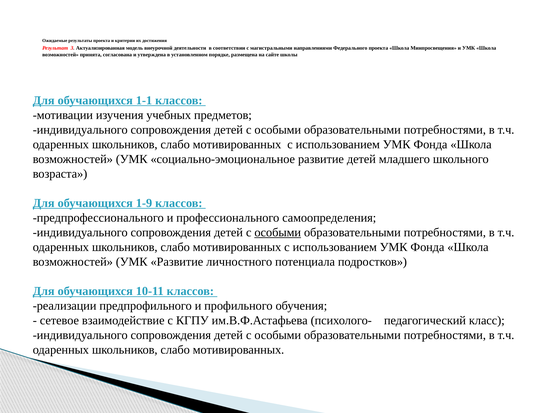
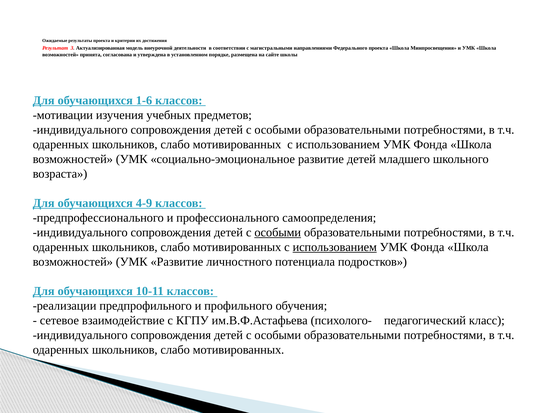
1-1: 1-1 -> 1-6
1-9: 1-9 -> 4-9
использованием at (335, 247) underline: none -> present
